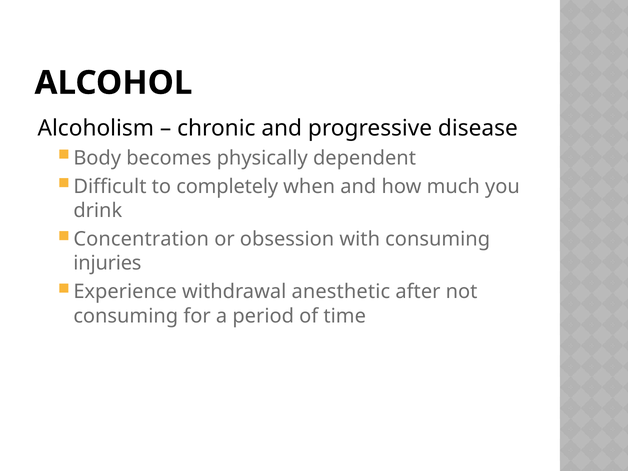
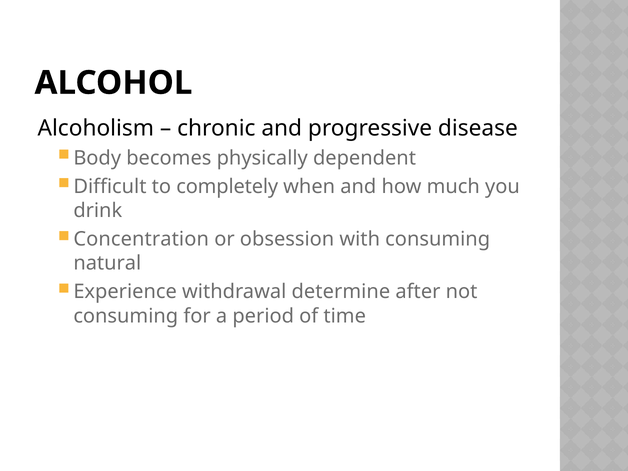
injuries: injuries -> natural
anesthetic: anesthetic -> determine
